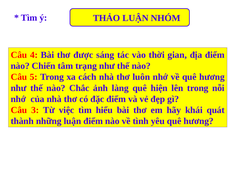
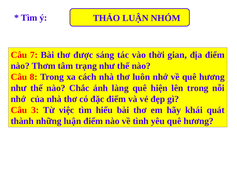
4: 4 -> 7
Chiến: Chiến -> Thơm
5: 5 -> 8
